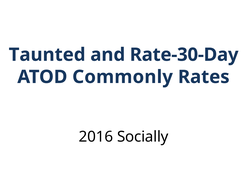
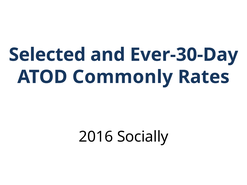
Taunted: Taunted -> Selected
Rate-30-Day: Rate-30-Day -> Ever-30-Day
